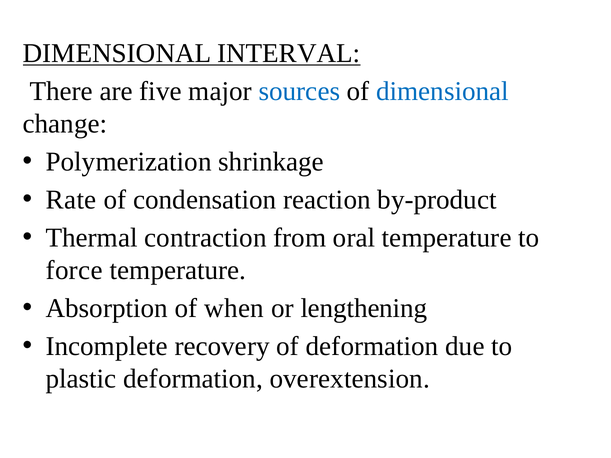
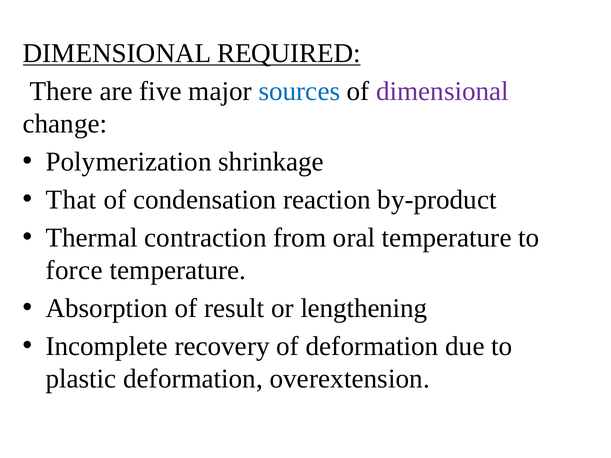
INTERVAL: INTERVAL -> REQUIRED
dimensional at (443, 91) colour: blue -> purple
Rate: Rate -> That
when: when -> result
